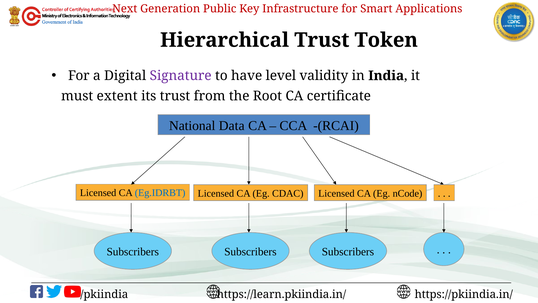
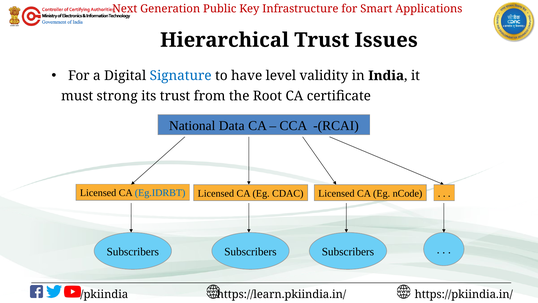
Token: Token -> Issues
Signature colour: purple -> blue
extent: extent -> strong
